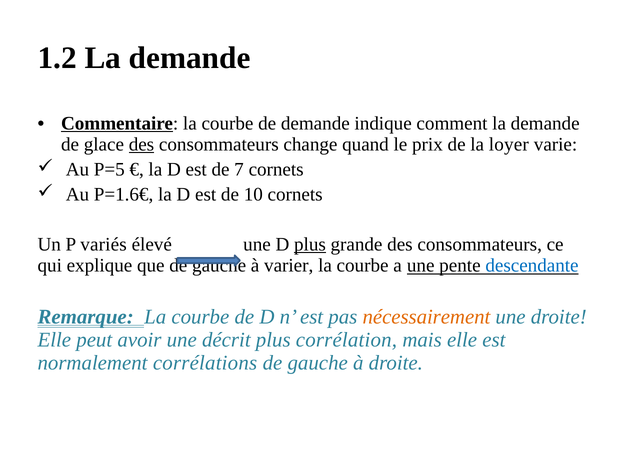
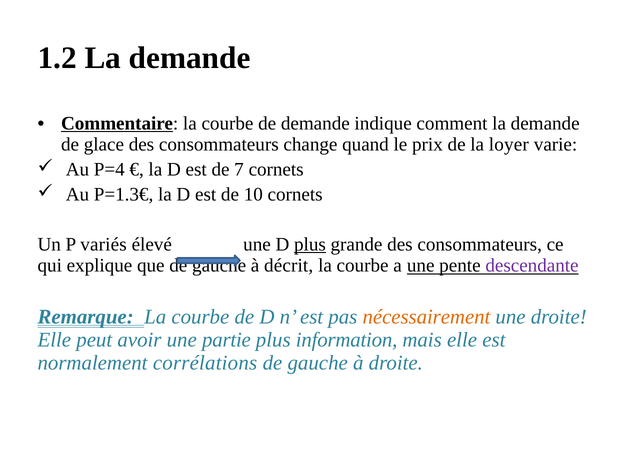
des at (141, 145) underline: present -> none
P=5: P=5 -> P=4
P=1.6€: P=1.6€ -> P=1.3€
varier: varier -> décrit
descendante colour: blue -> purple
décrit: décrit -> partie
corrélation: corrélation -> information
